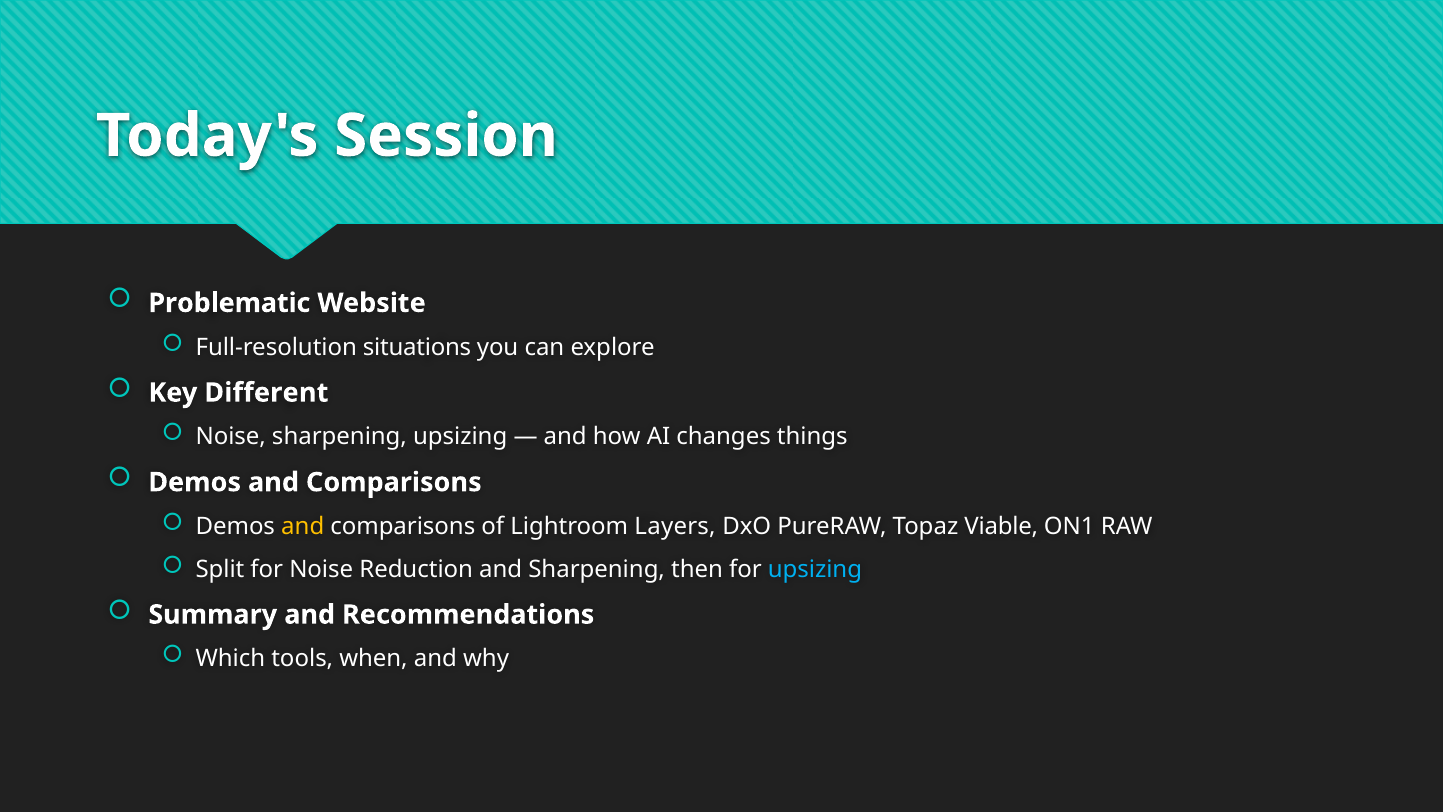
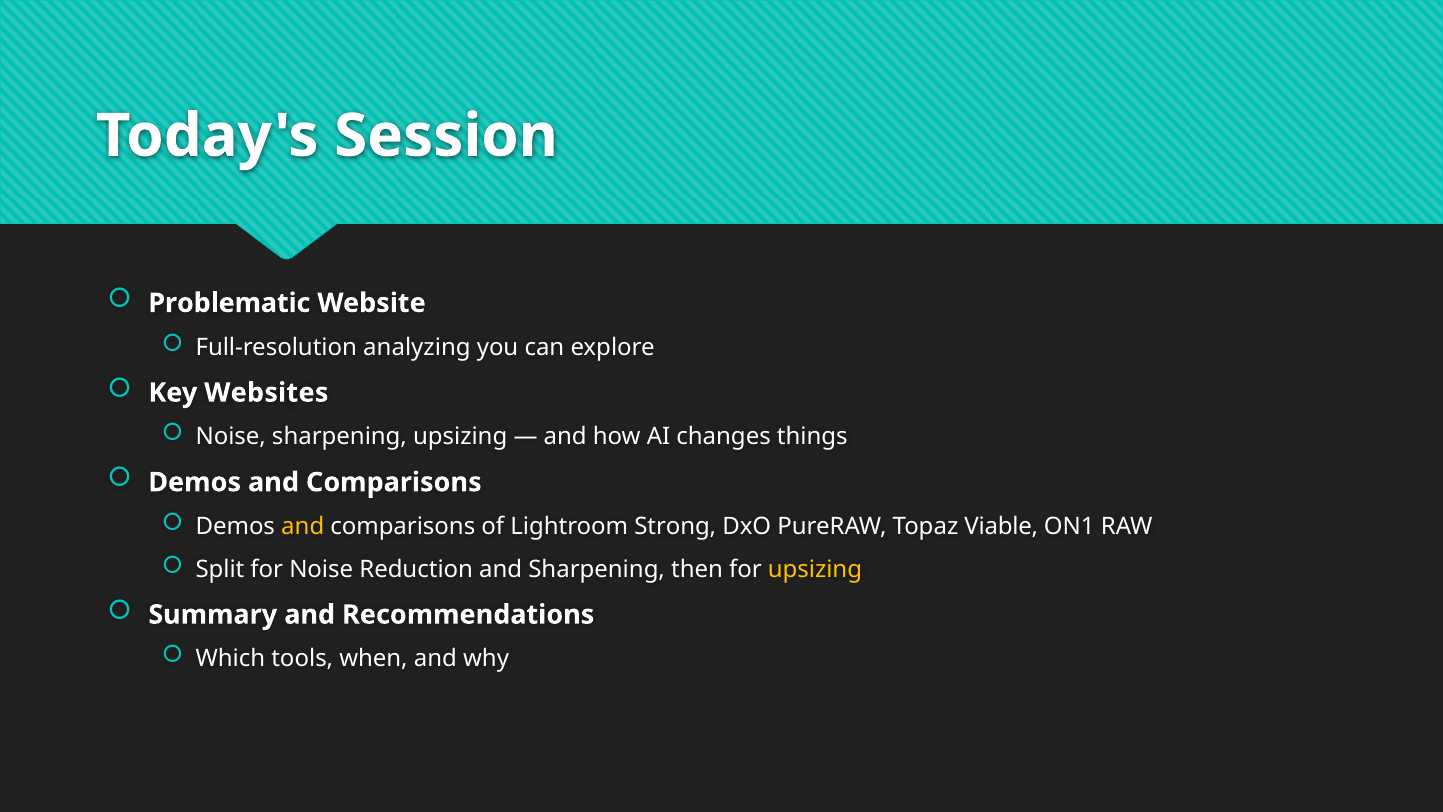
situations: situations -> analyzing
Different: Different -> Websites
Layers: Layers -> Strong
upsizing at (815, 569) colour: light blue -> yellow
